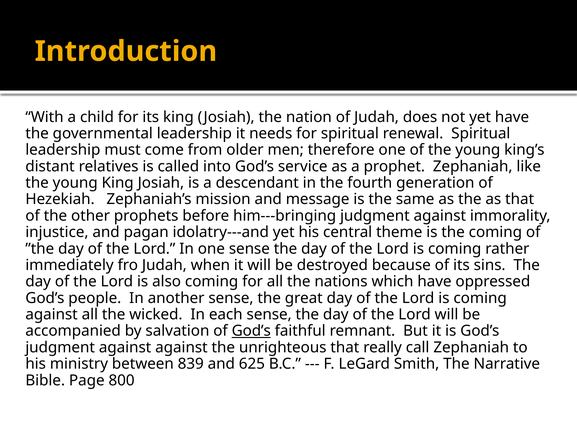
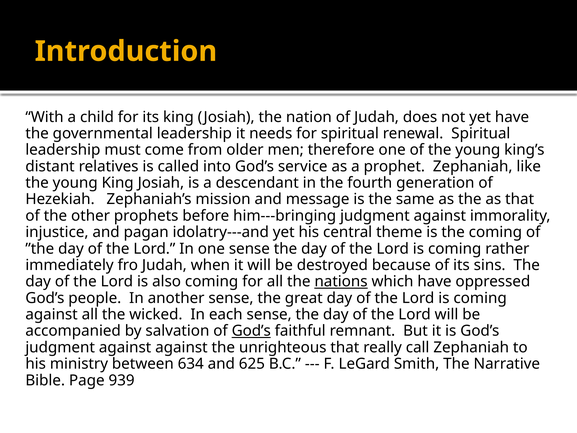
nations underline: none -> present
839: 839 -> 634
800: 800 -> 939
